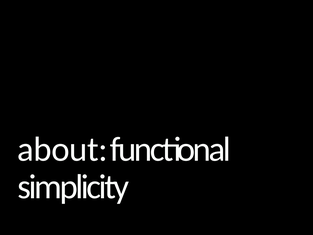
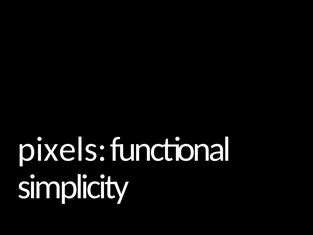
about: about -> pixels
